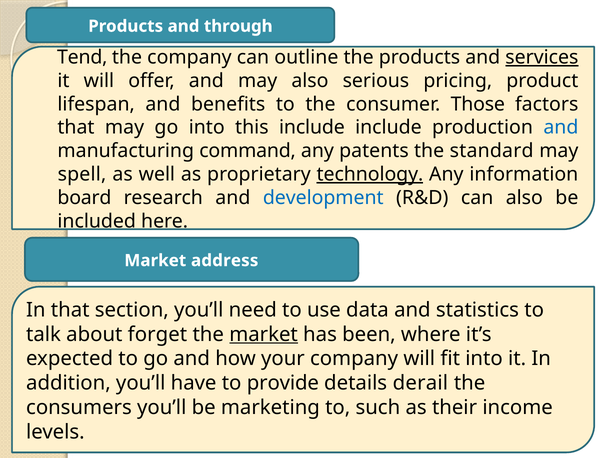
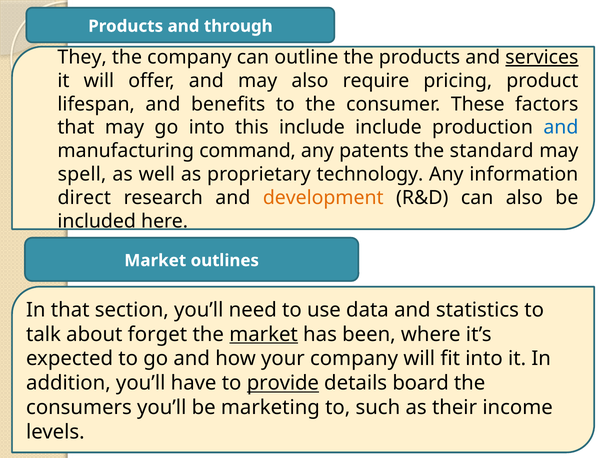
Tend: Tend -> They
serious: serious -> require
Those: Those -> These
technology underline: present -> none
board: board -> direct
development colour: blue -> orange
address: address -> outlines
provide underline: none -> present
derail: derail -> board
